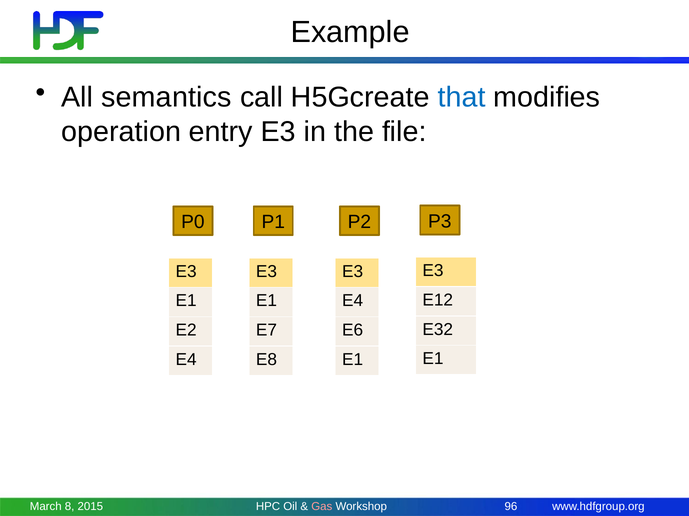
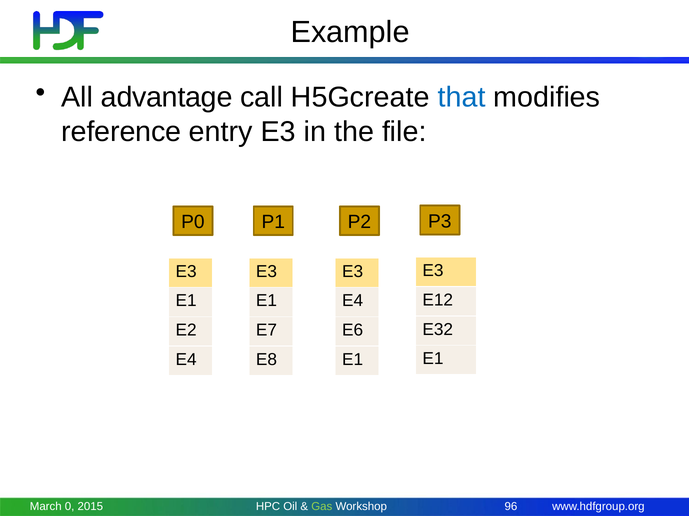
semantics: semantics -> advantage
operation: operation -> reference
8: 8 -> 0
Gas colour: pink -> light green
